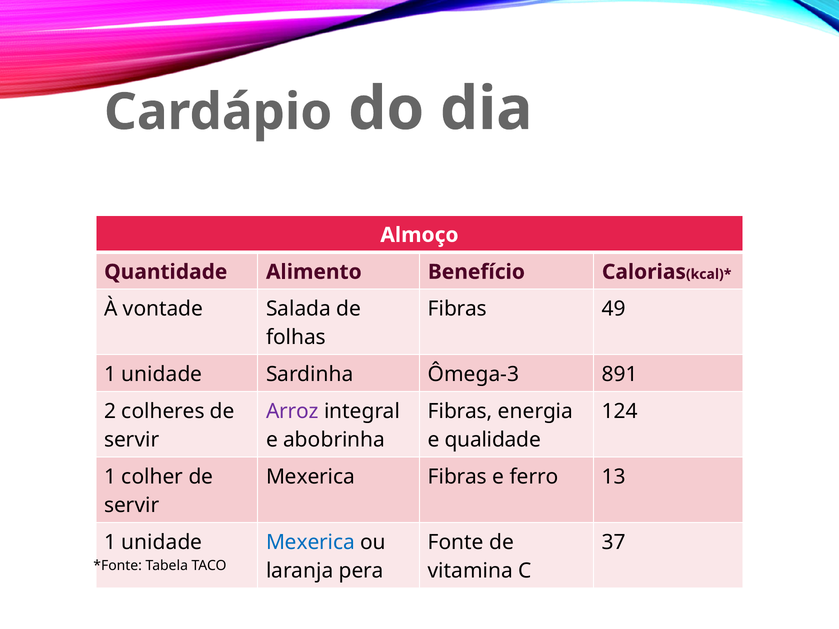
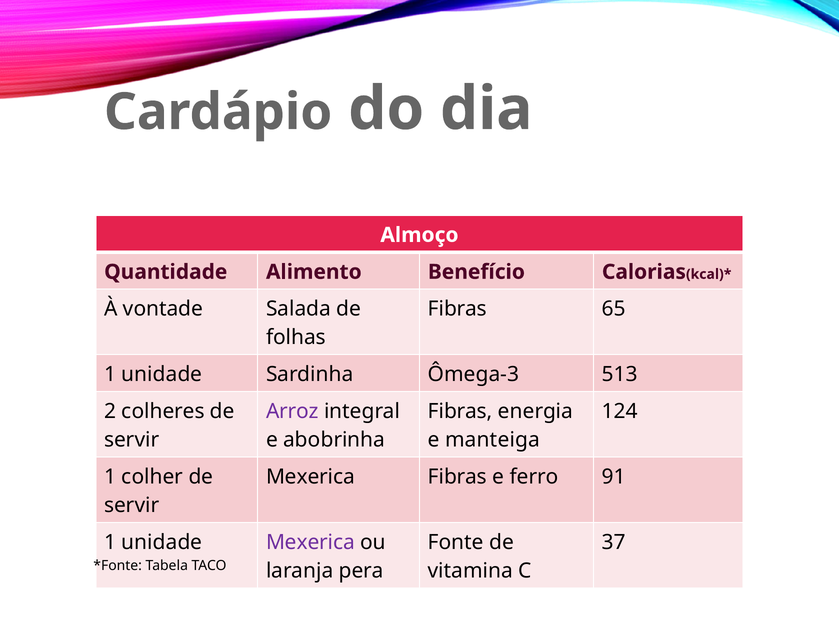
49: 49 -> 65
891: 891 -> 513
qualidade: qualidade -> manteiga
13: 13 -> 91
Mexerica at (310, 542) colour: blue -> purple
